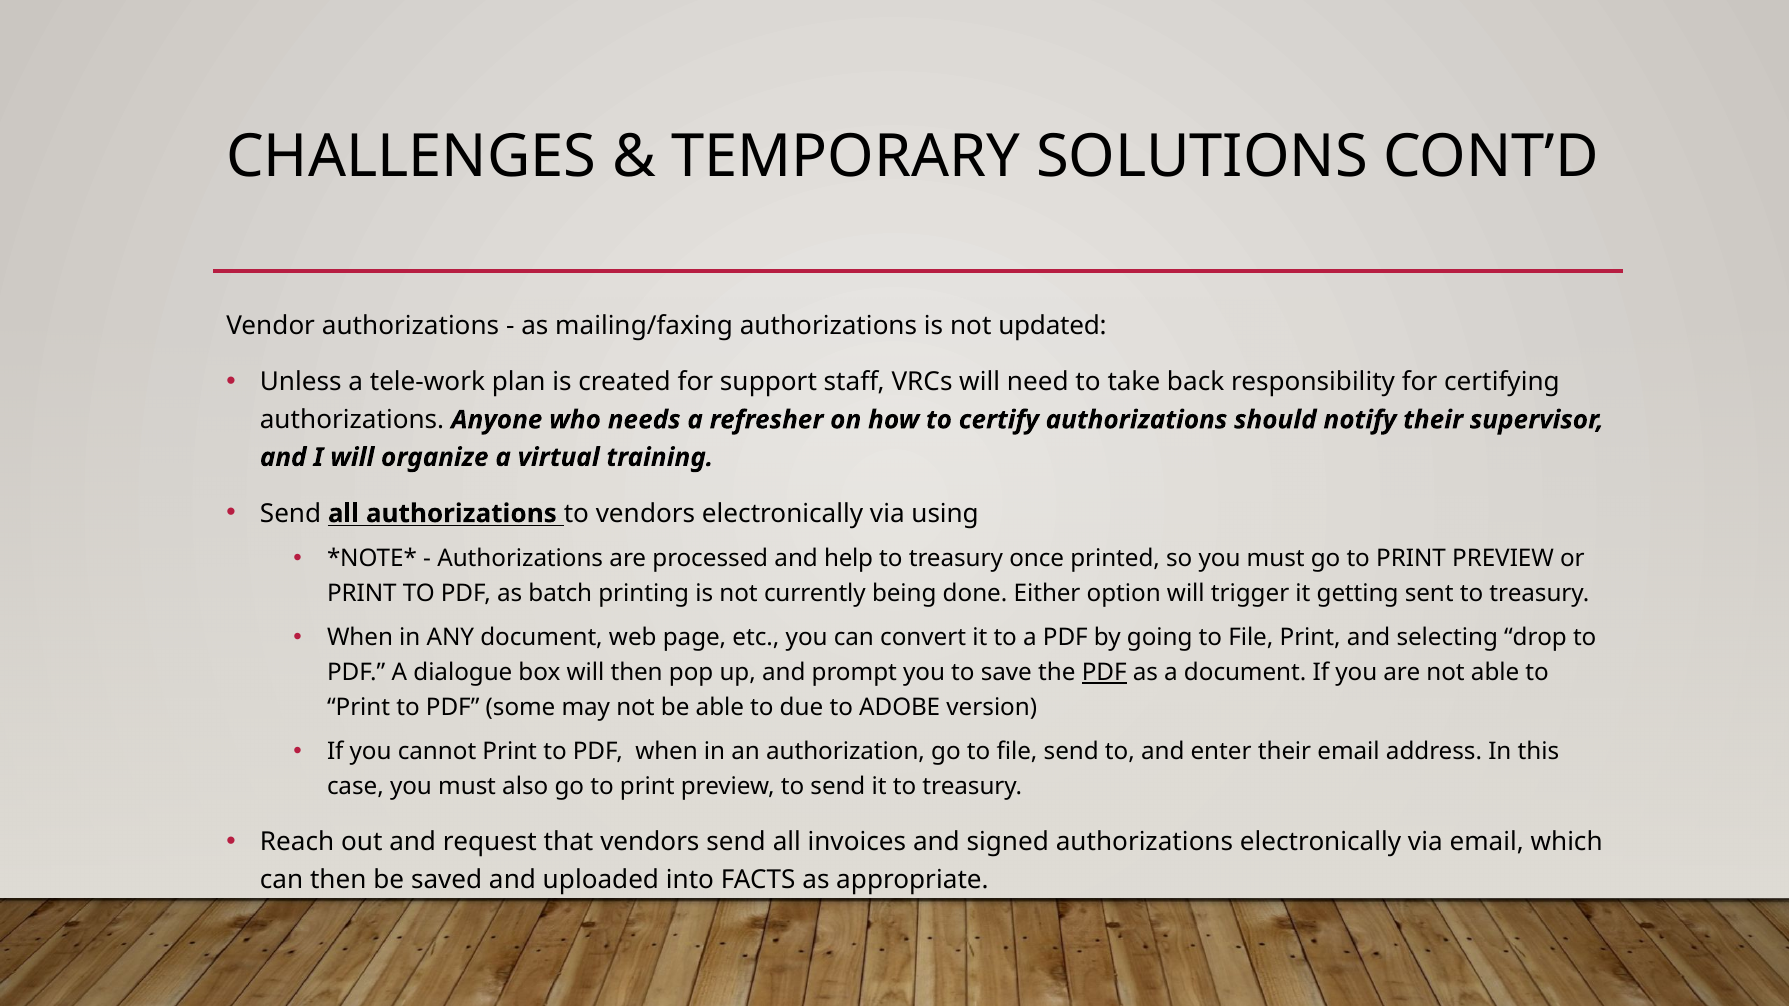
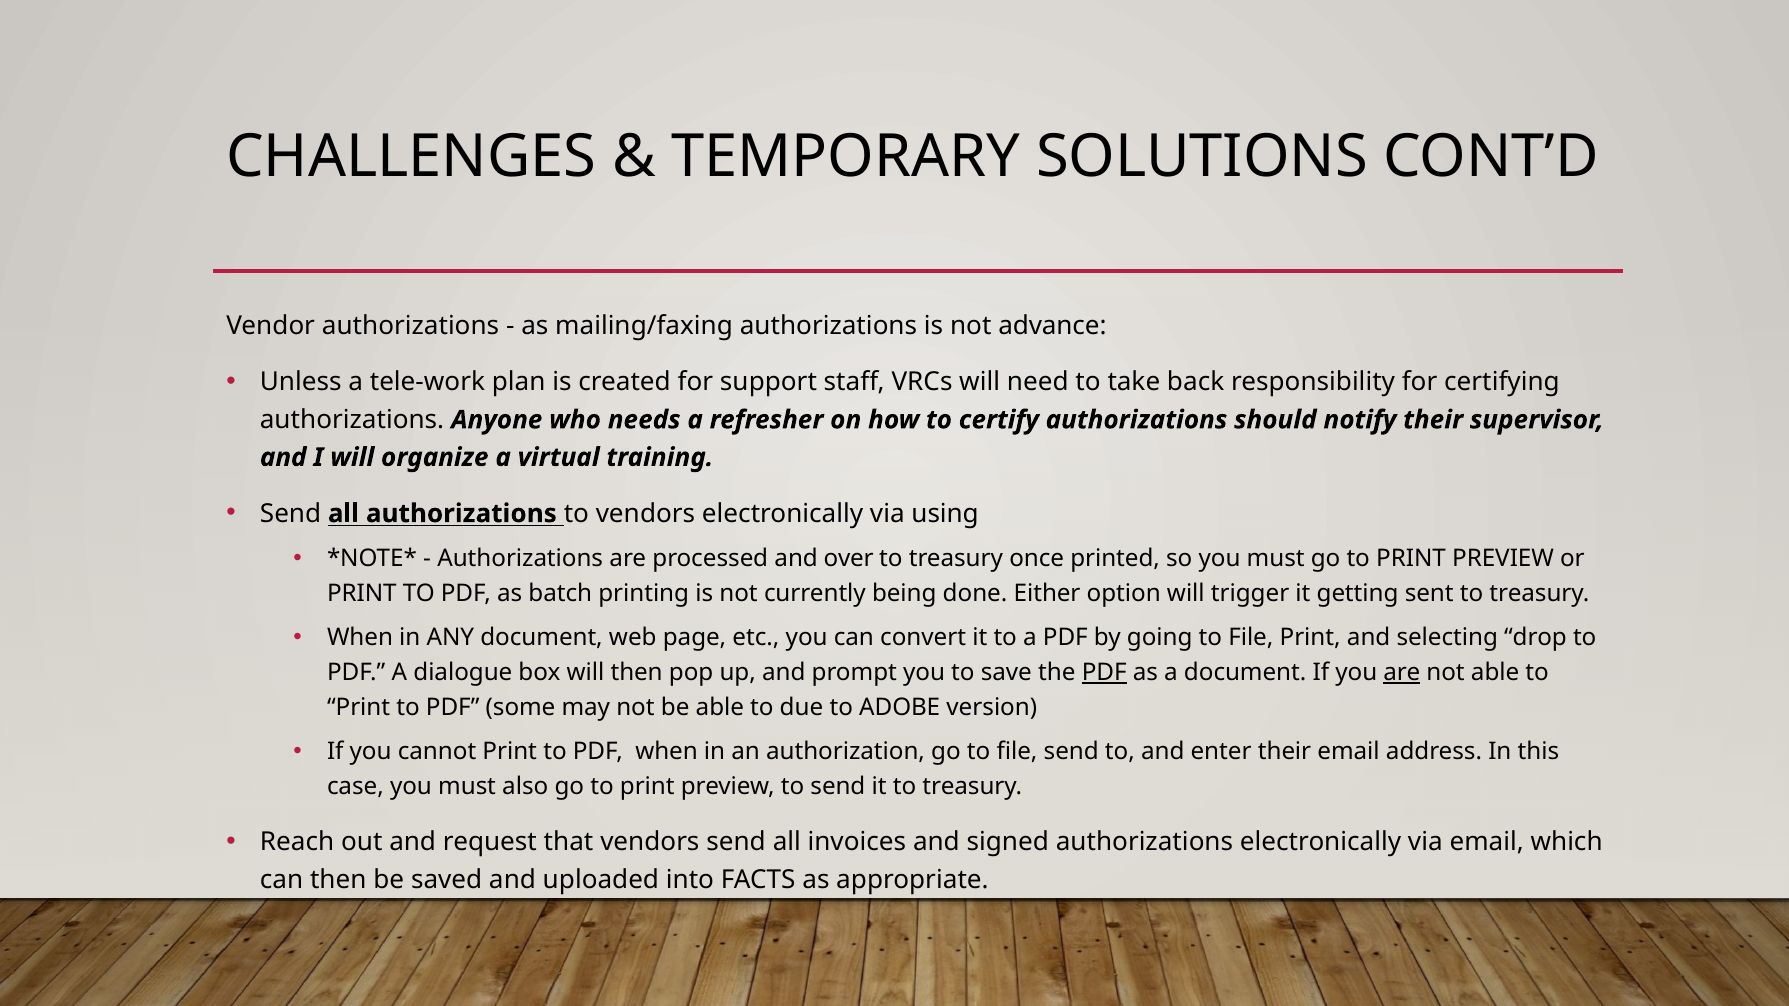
updated: updated -> advance
help: help -> over
are at (1402, 673) underline: none -> present
